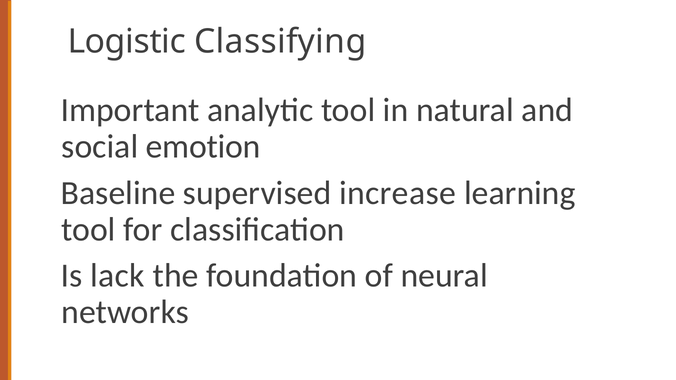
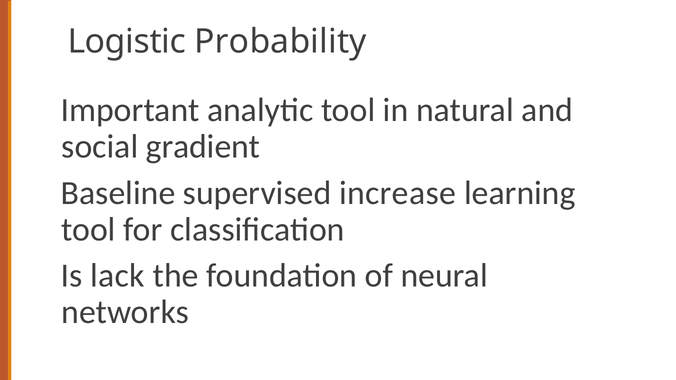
Classifying: Classifying -> Probability
emotion: emotion -> gradient
